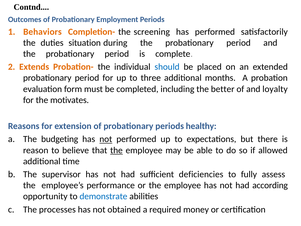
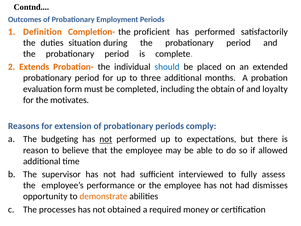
Behaviors: Behaviors -> Definition
screening: screening -> proficient
better: better -> obtain
healthy: healthy -> comply
the at (116, 150) underline: present -> none
deficiencies: deficiencies -> interviewed
according: according -> dismisses
demonstrate colour: blue -> orange
